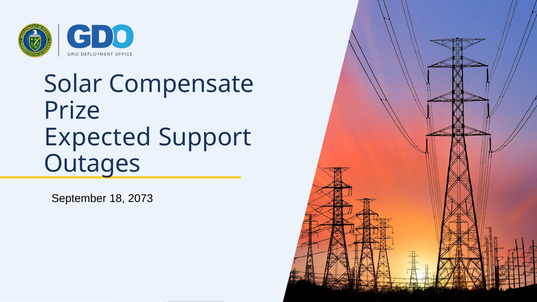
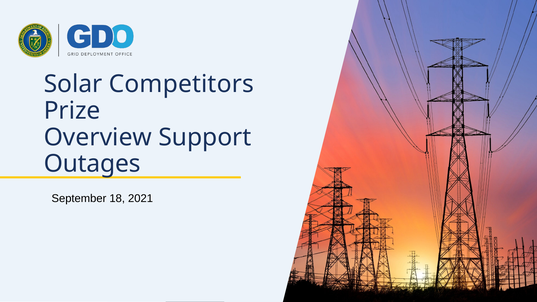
Compensate: Compensate -> Competitors
Expected: Expected -> Overview
2073: 2073 -> 2021
